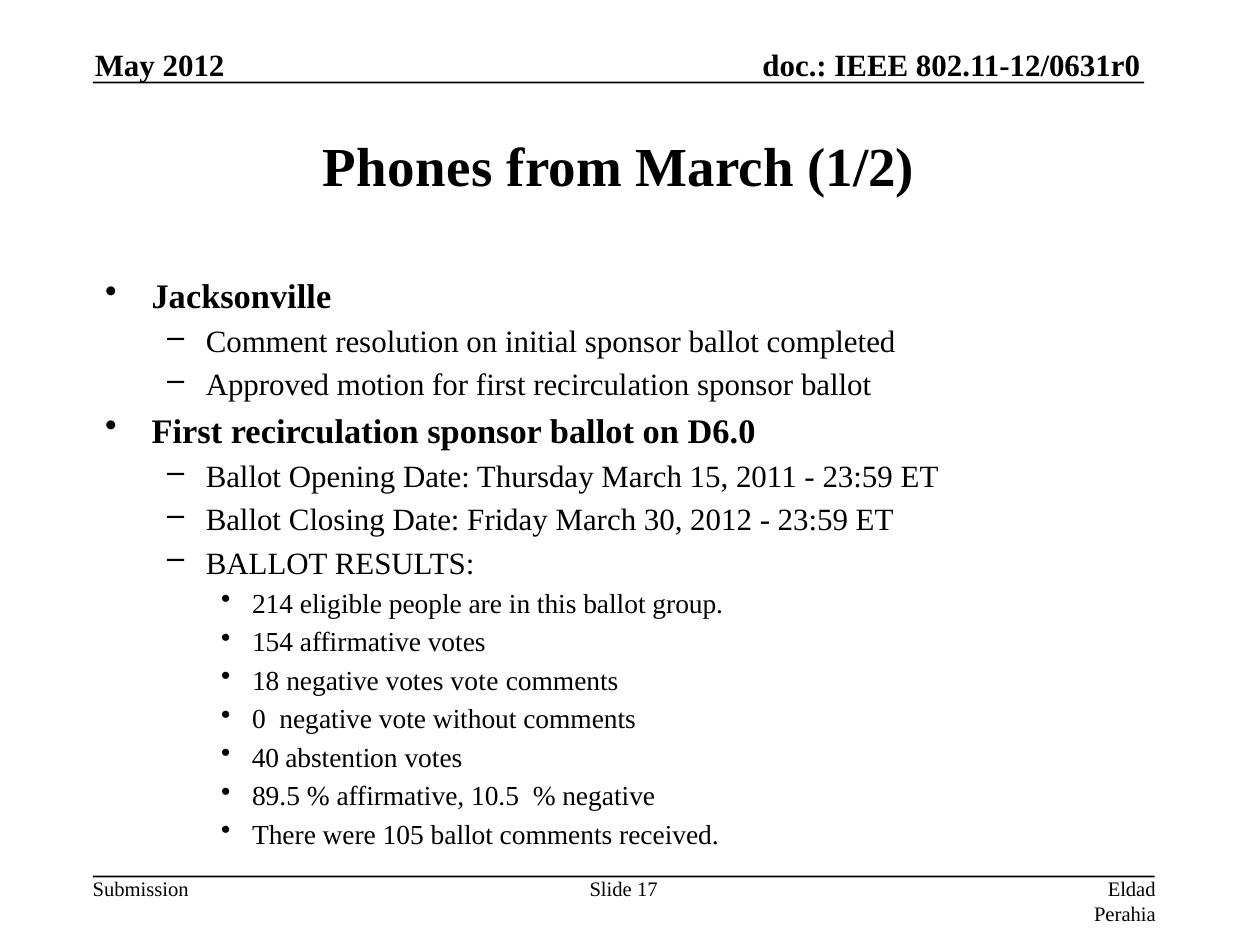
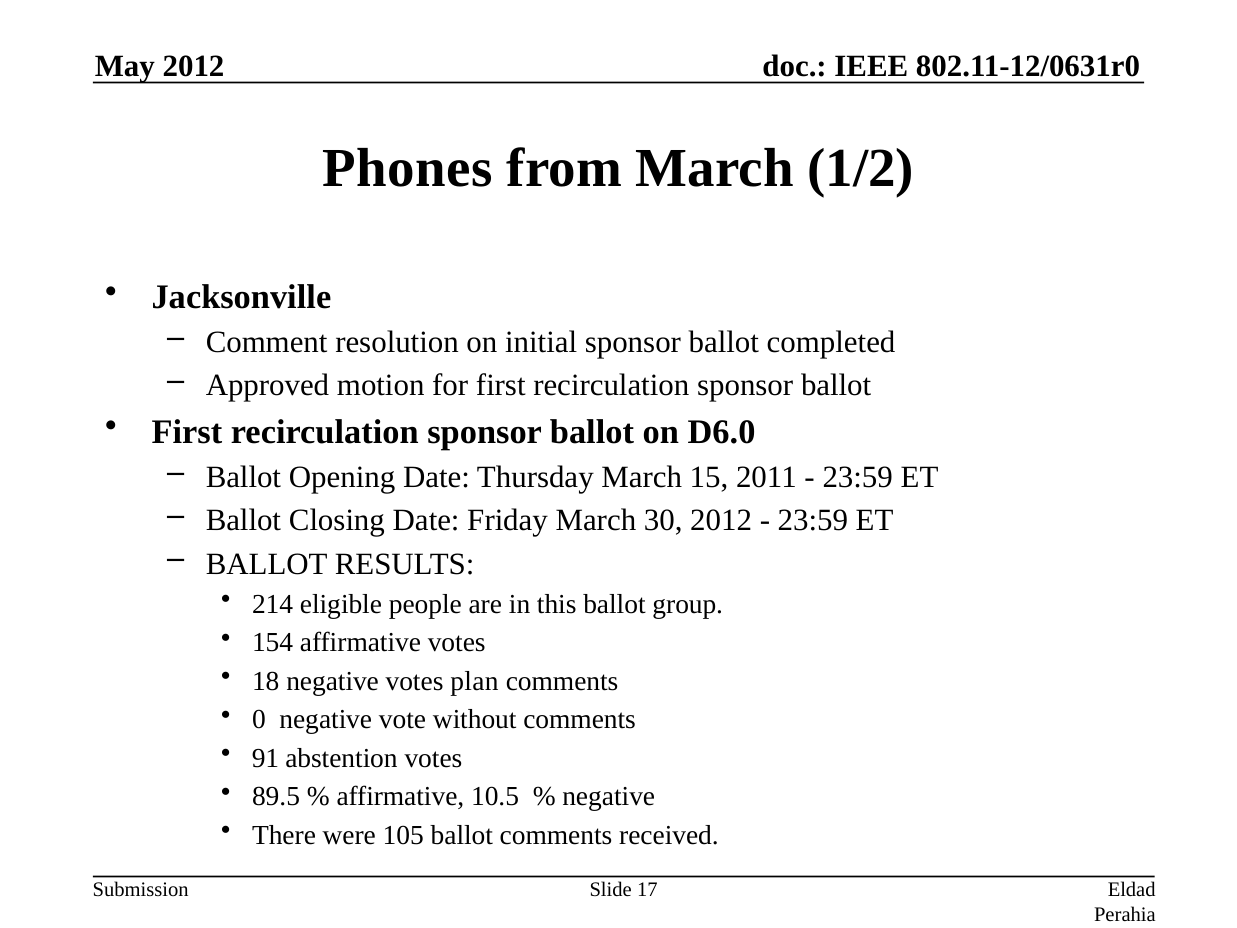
votes vote: vote -> plan
40: 40 -> 91
